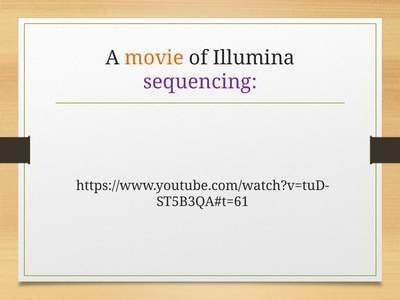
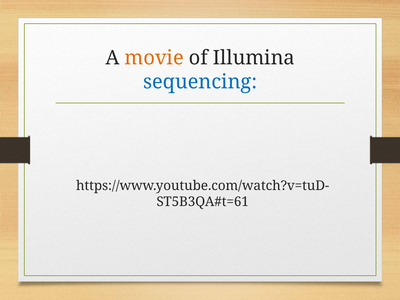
sequencing colour: purple -> blue
